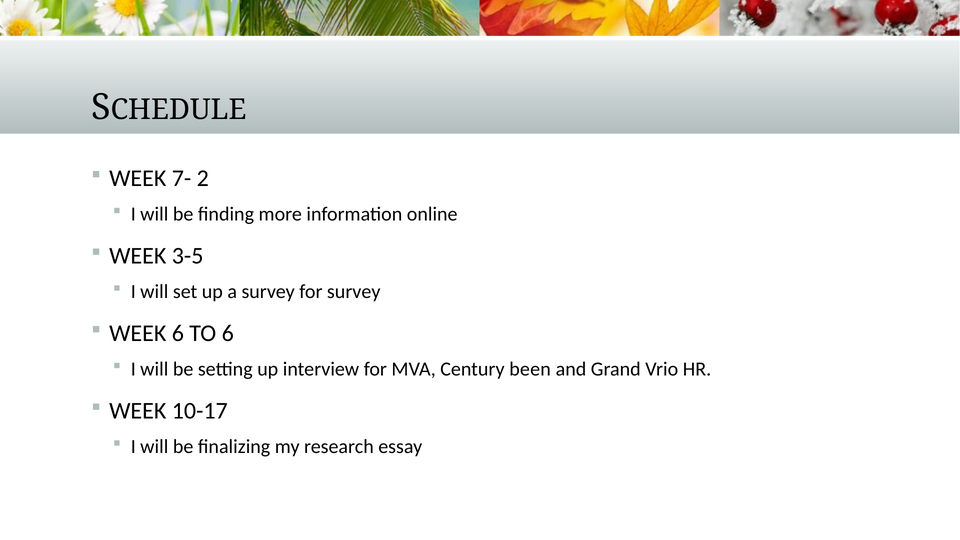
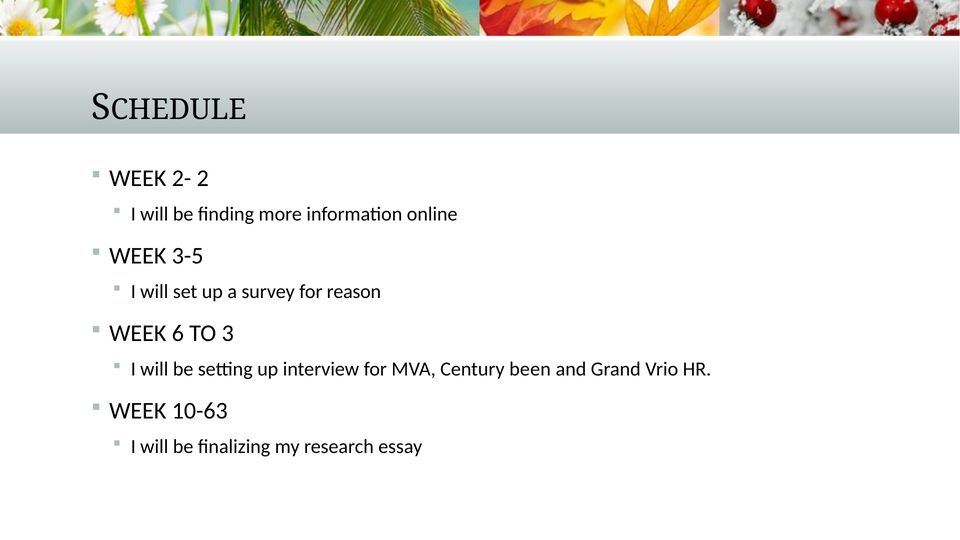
7-: 7- -> 2-
for survey: survey -> reason
TO 6: 6 -> 3
10-17: 10-17 -> 10-63
